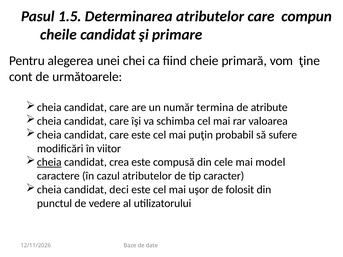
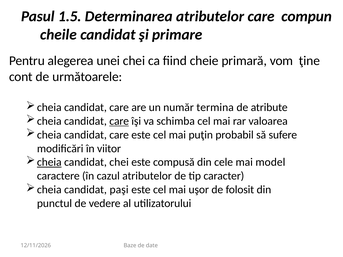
care at (119, 121) underline: none -> present
candidat crea: crea -> chei
deci: deci -> paşi
